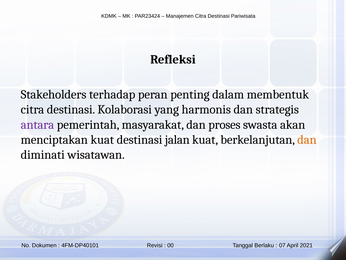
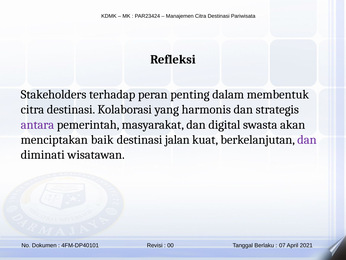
proses: proses -> digital
menciptakan kuat: kuat -> baik
dan at (307, 139) colour: orange -> purple
